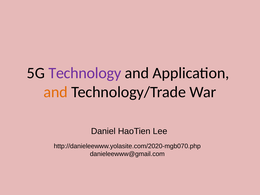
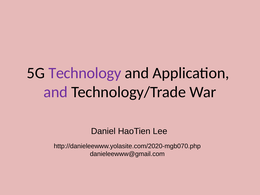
and at (56, 92) colour: orange -> purple
